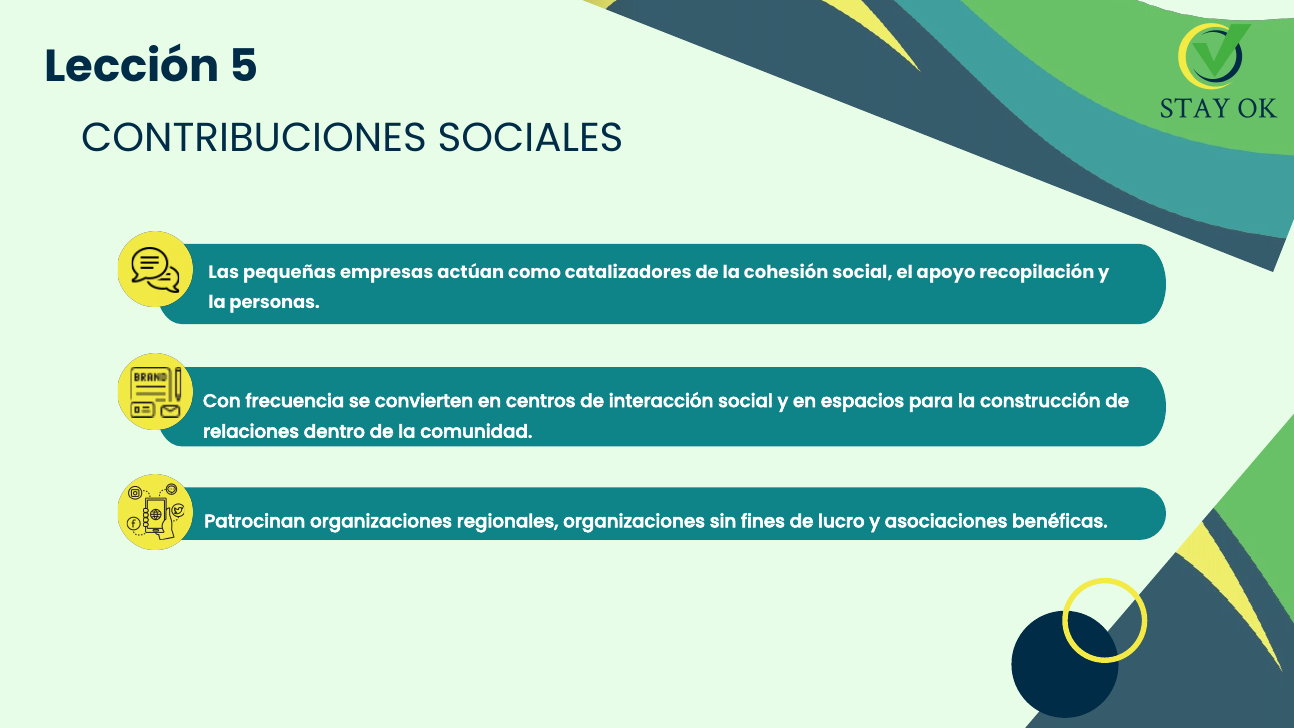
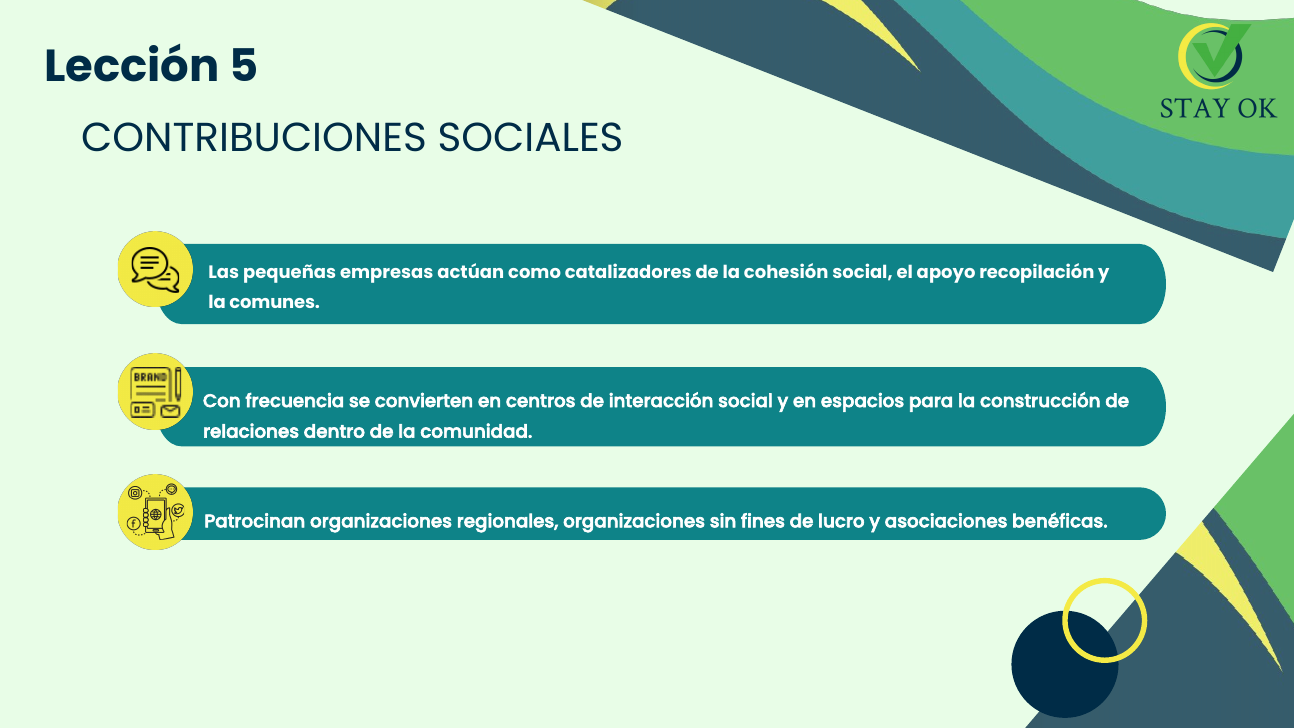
personas: personas -> comunes
